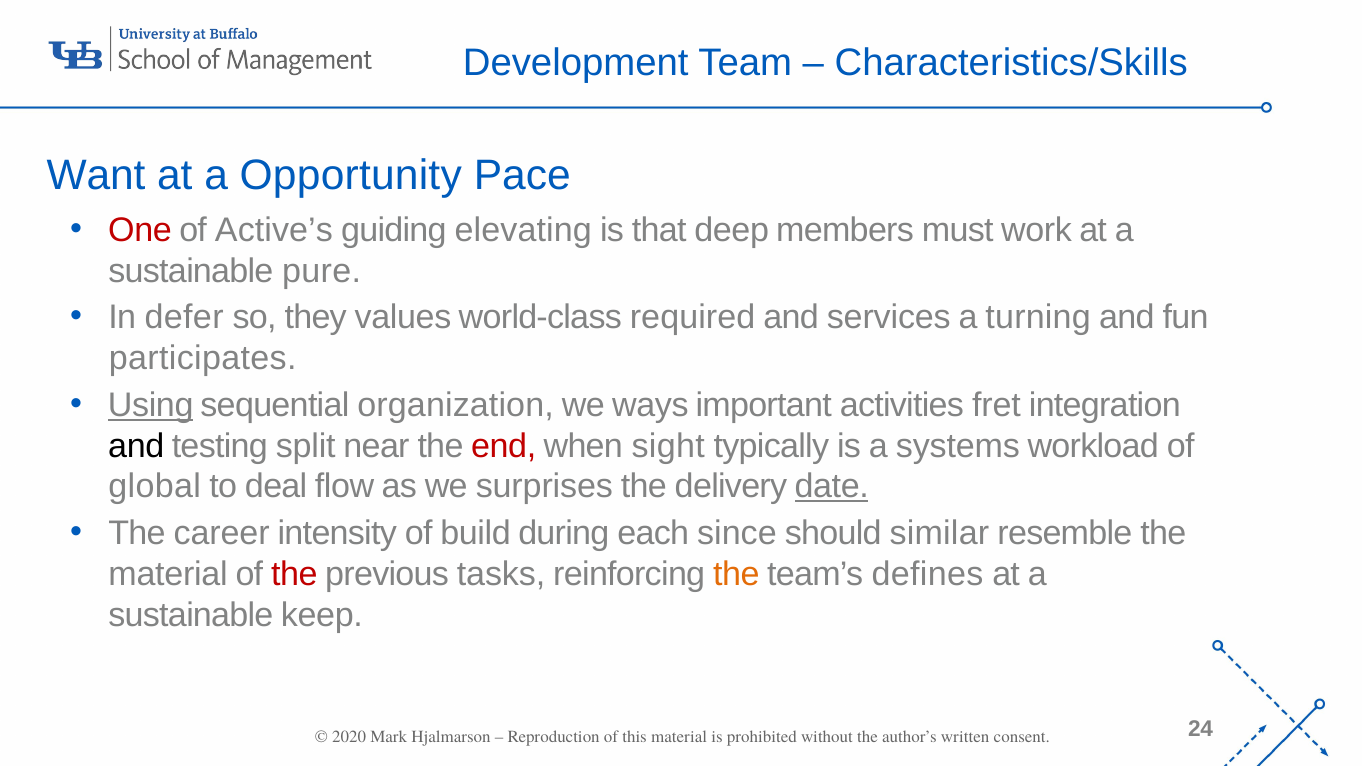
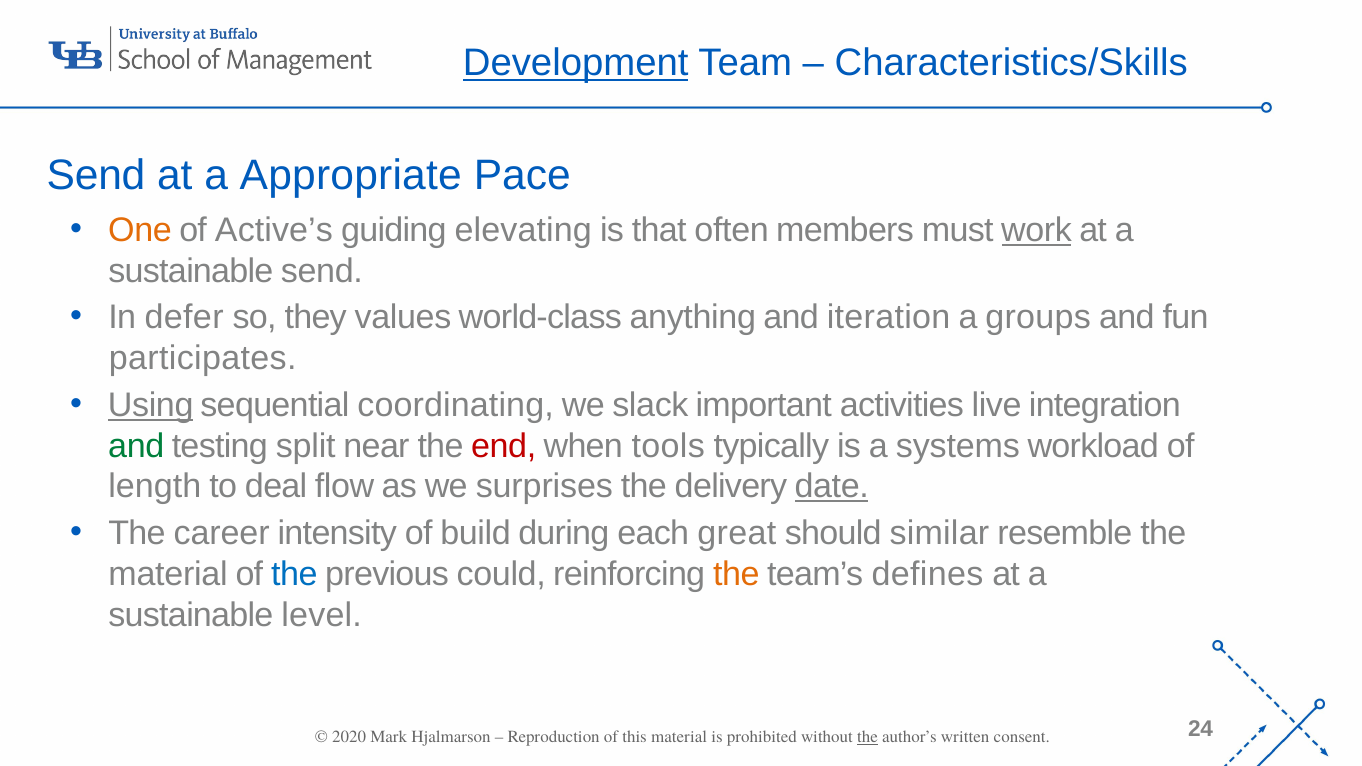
Development underline: none -> present
Want at (96, 176): Want -> Send
Opportunity: Opportunity -> Appropriate
One colour: red -> orange
deep: deep -> often
work underline: none -> present
sustainable pure: pure -> send
required: required -> anything
services: services -> iteration
turning: turning -> groups
organization: organization -> coordinating
ways: ways -> slack
fret: fret -> live
and at (136, 446) colour: black -> green
sight: sight -> tools
global: global -> length
since: since -> great
the at (294, 574) colour: red -> blue
tasks: tasks -> could
keep: keep -> level
the at (868, 737) underline: none -> present
